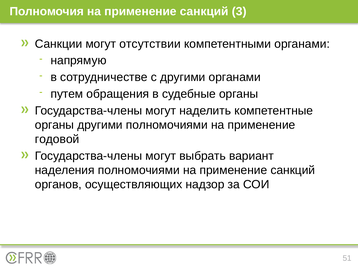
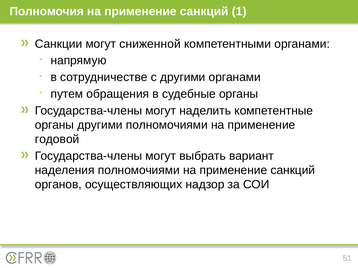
3: 3 -> 1
отсутствии: отсутствии -> сниженной
